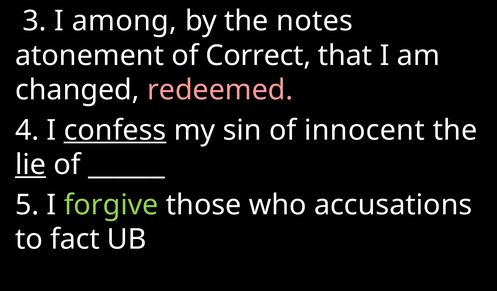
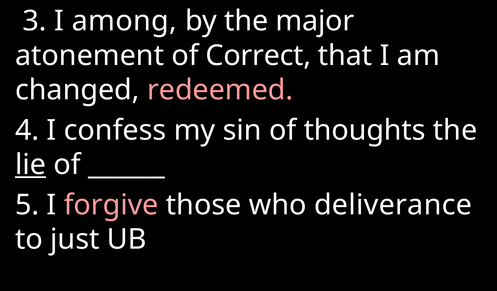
notes: notes -> major
confess underline: present -> none
innocent: innocent -> thoughts
forgive colour: light green -> pink
accusations: accusations -> deliverance
fact: fact -> just
